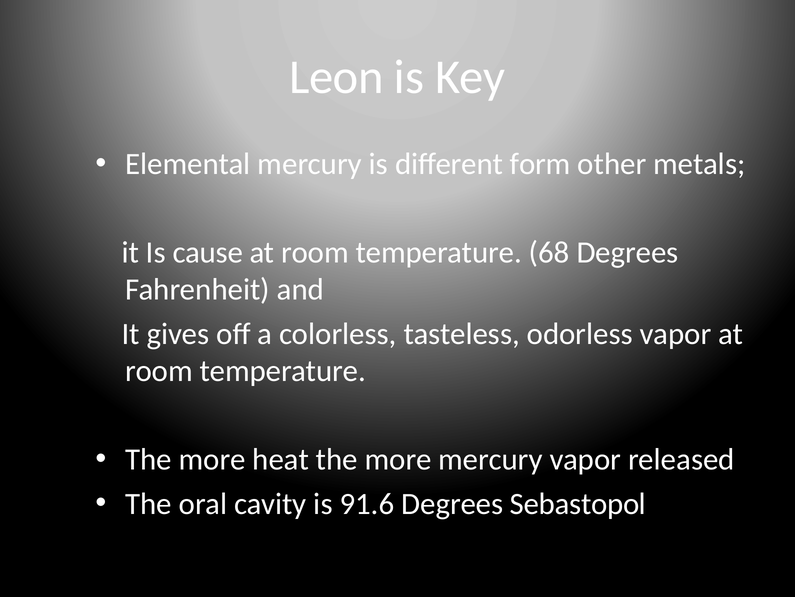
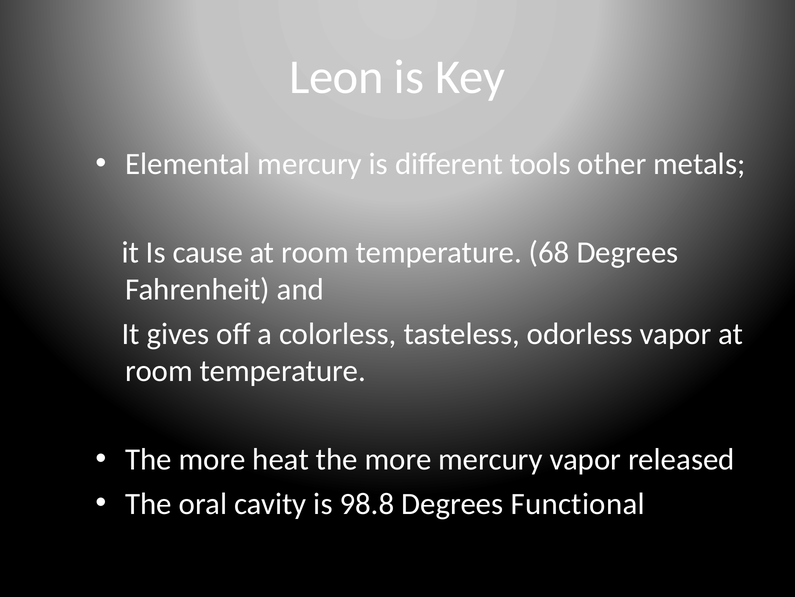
form: form -> tools
91.6: 91.6 -> 98.8
Sebastopol: Sebastopol -> Functional
